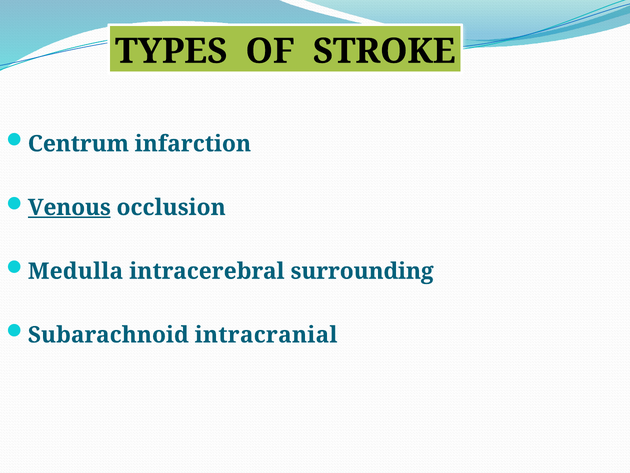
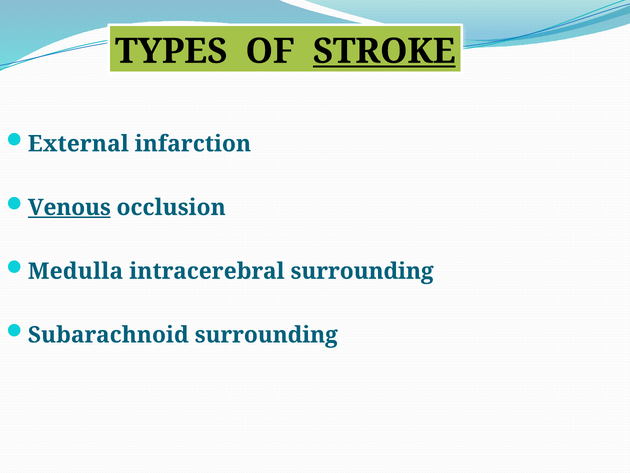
STROKE underline: none -> present
Centrum: Centrum -> External
Subarachnoid intracranial: intracranial -> surrounding
